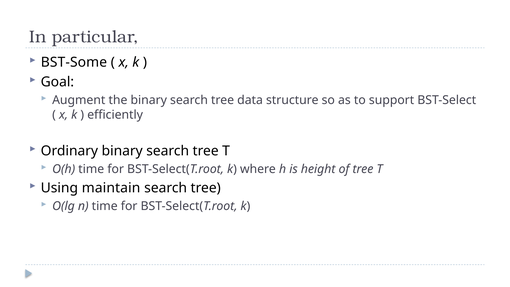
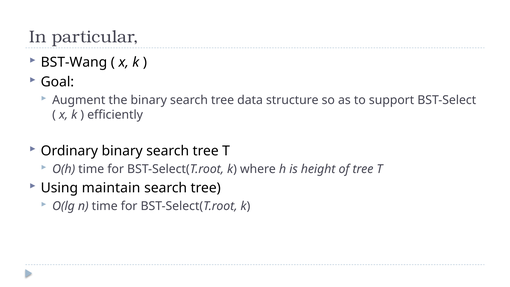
BST-Some: BST-Some -> BST-Wang
